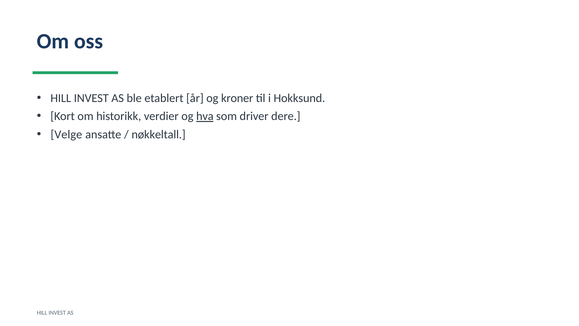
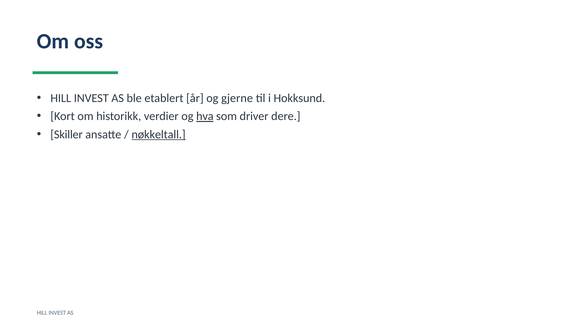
kroner: kroner -> gjerne
Velge: Velge -> Skiller
nøkkeltall underline: none -> present
